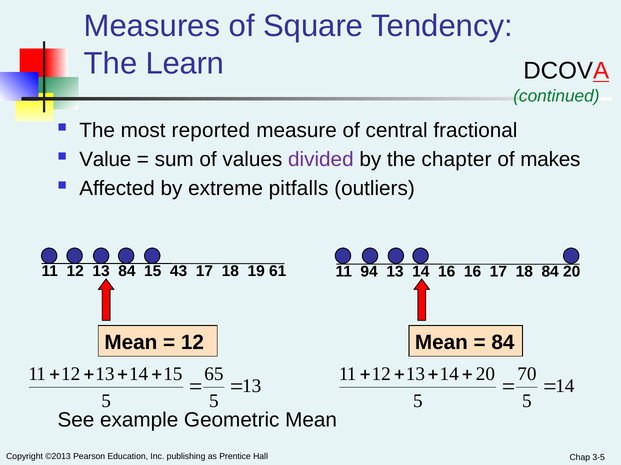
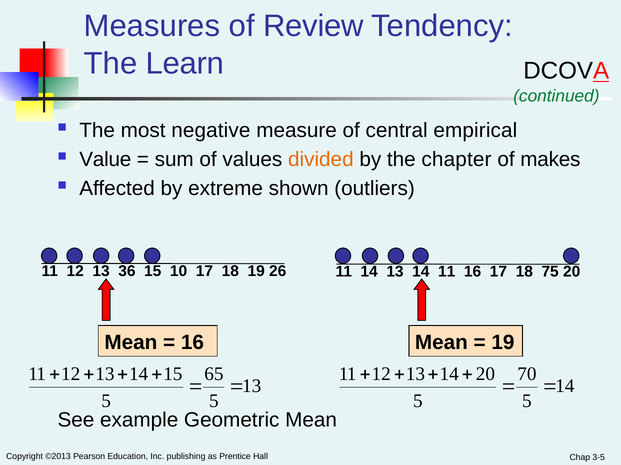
Square: Square -> Review
reported: reported -> negative
fractional: fractional -> empirical
divided colour: purple -> orange
pitfalls: pitfalls -> shown
13 84: 84 -> 36
43: 43 -> 10
61: 61 -> 26
11 94: 94 -> 14
14 16: 16 -> 11
18 84: 84 -> 75
12 at (192, 343): 12 -> 16
84 at (503, 343): 84 -> 19
